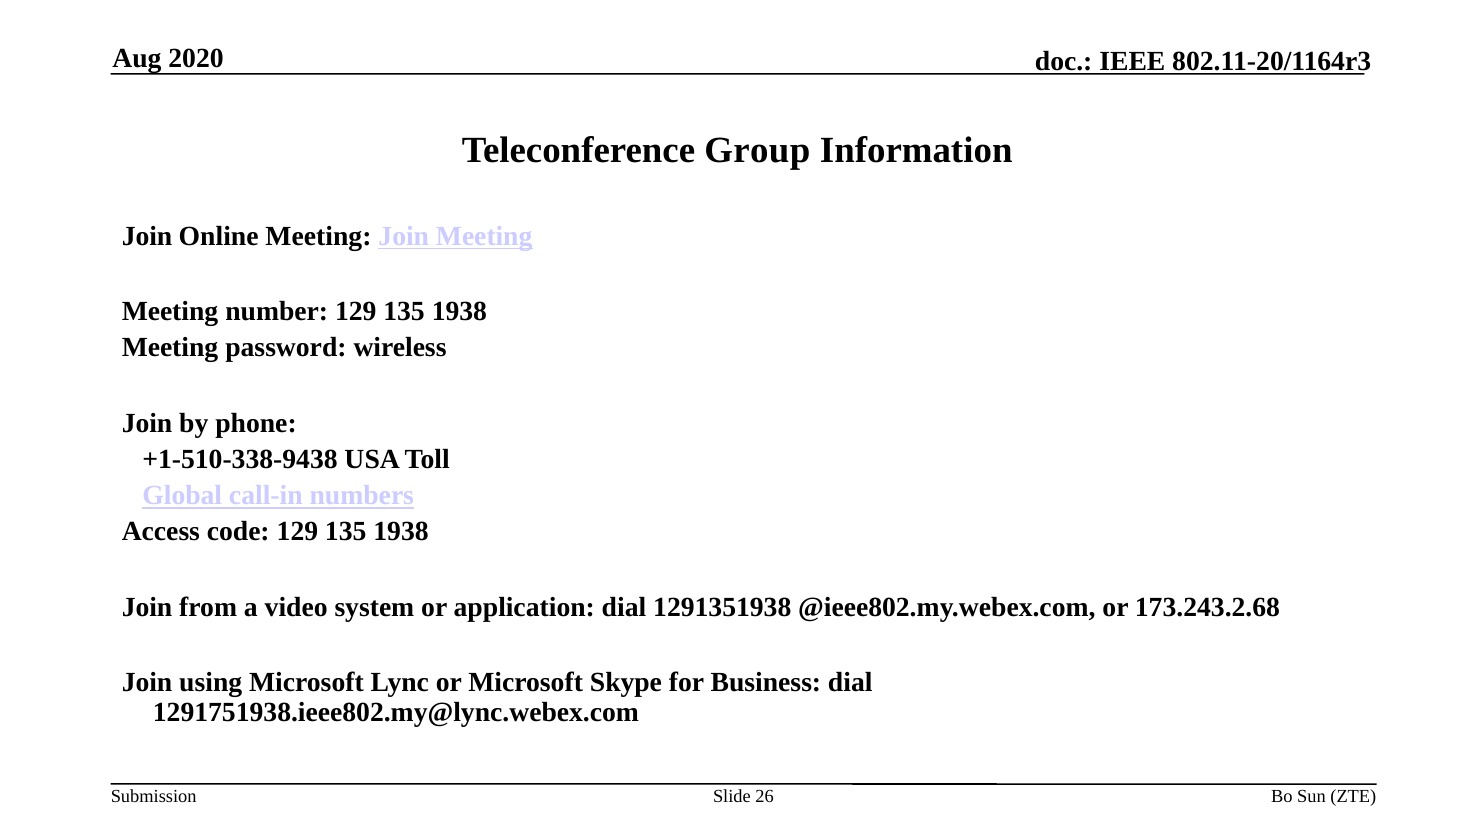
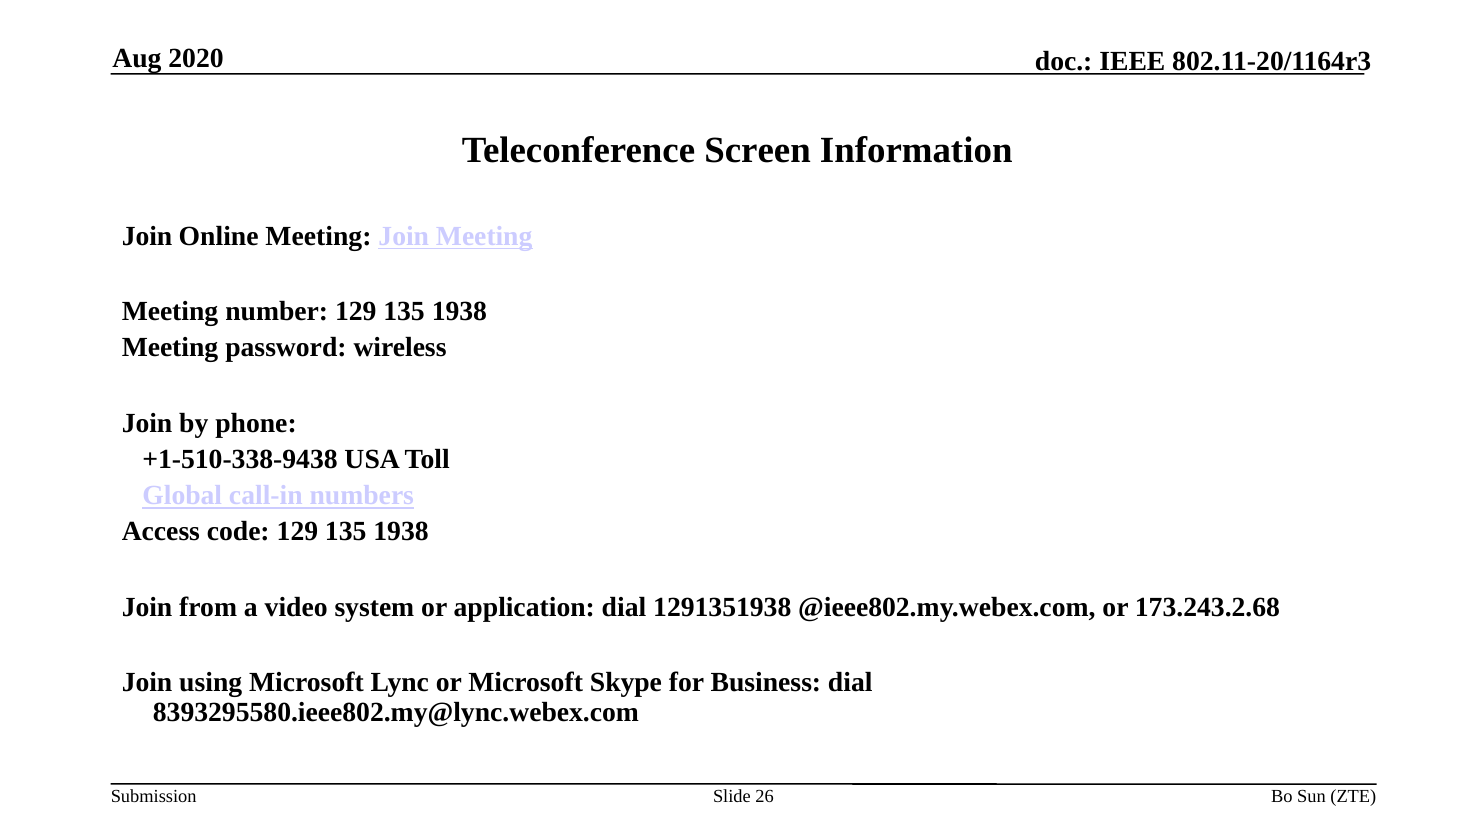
Group: Group -> Screen
1291751938.ieee802.my@lync.webex.com: 1291751938.ieee802.my@lync.webex.com -> 8393295580.ieee802.my@lync.webex.com
